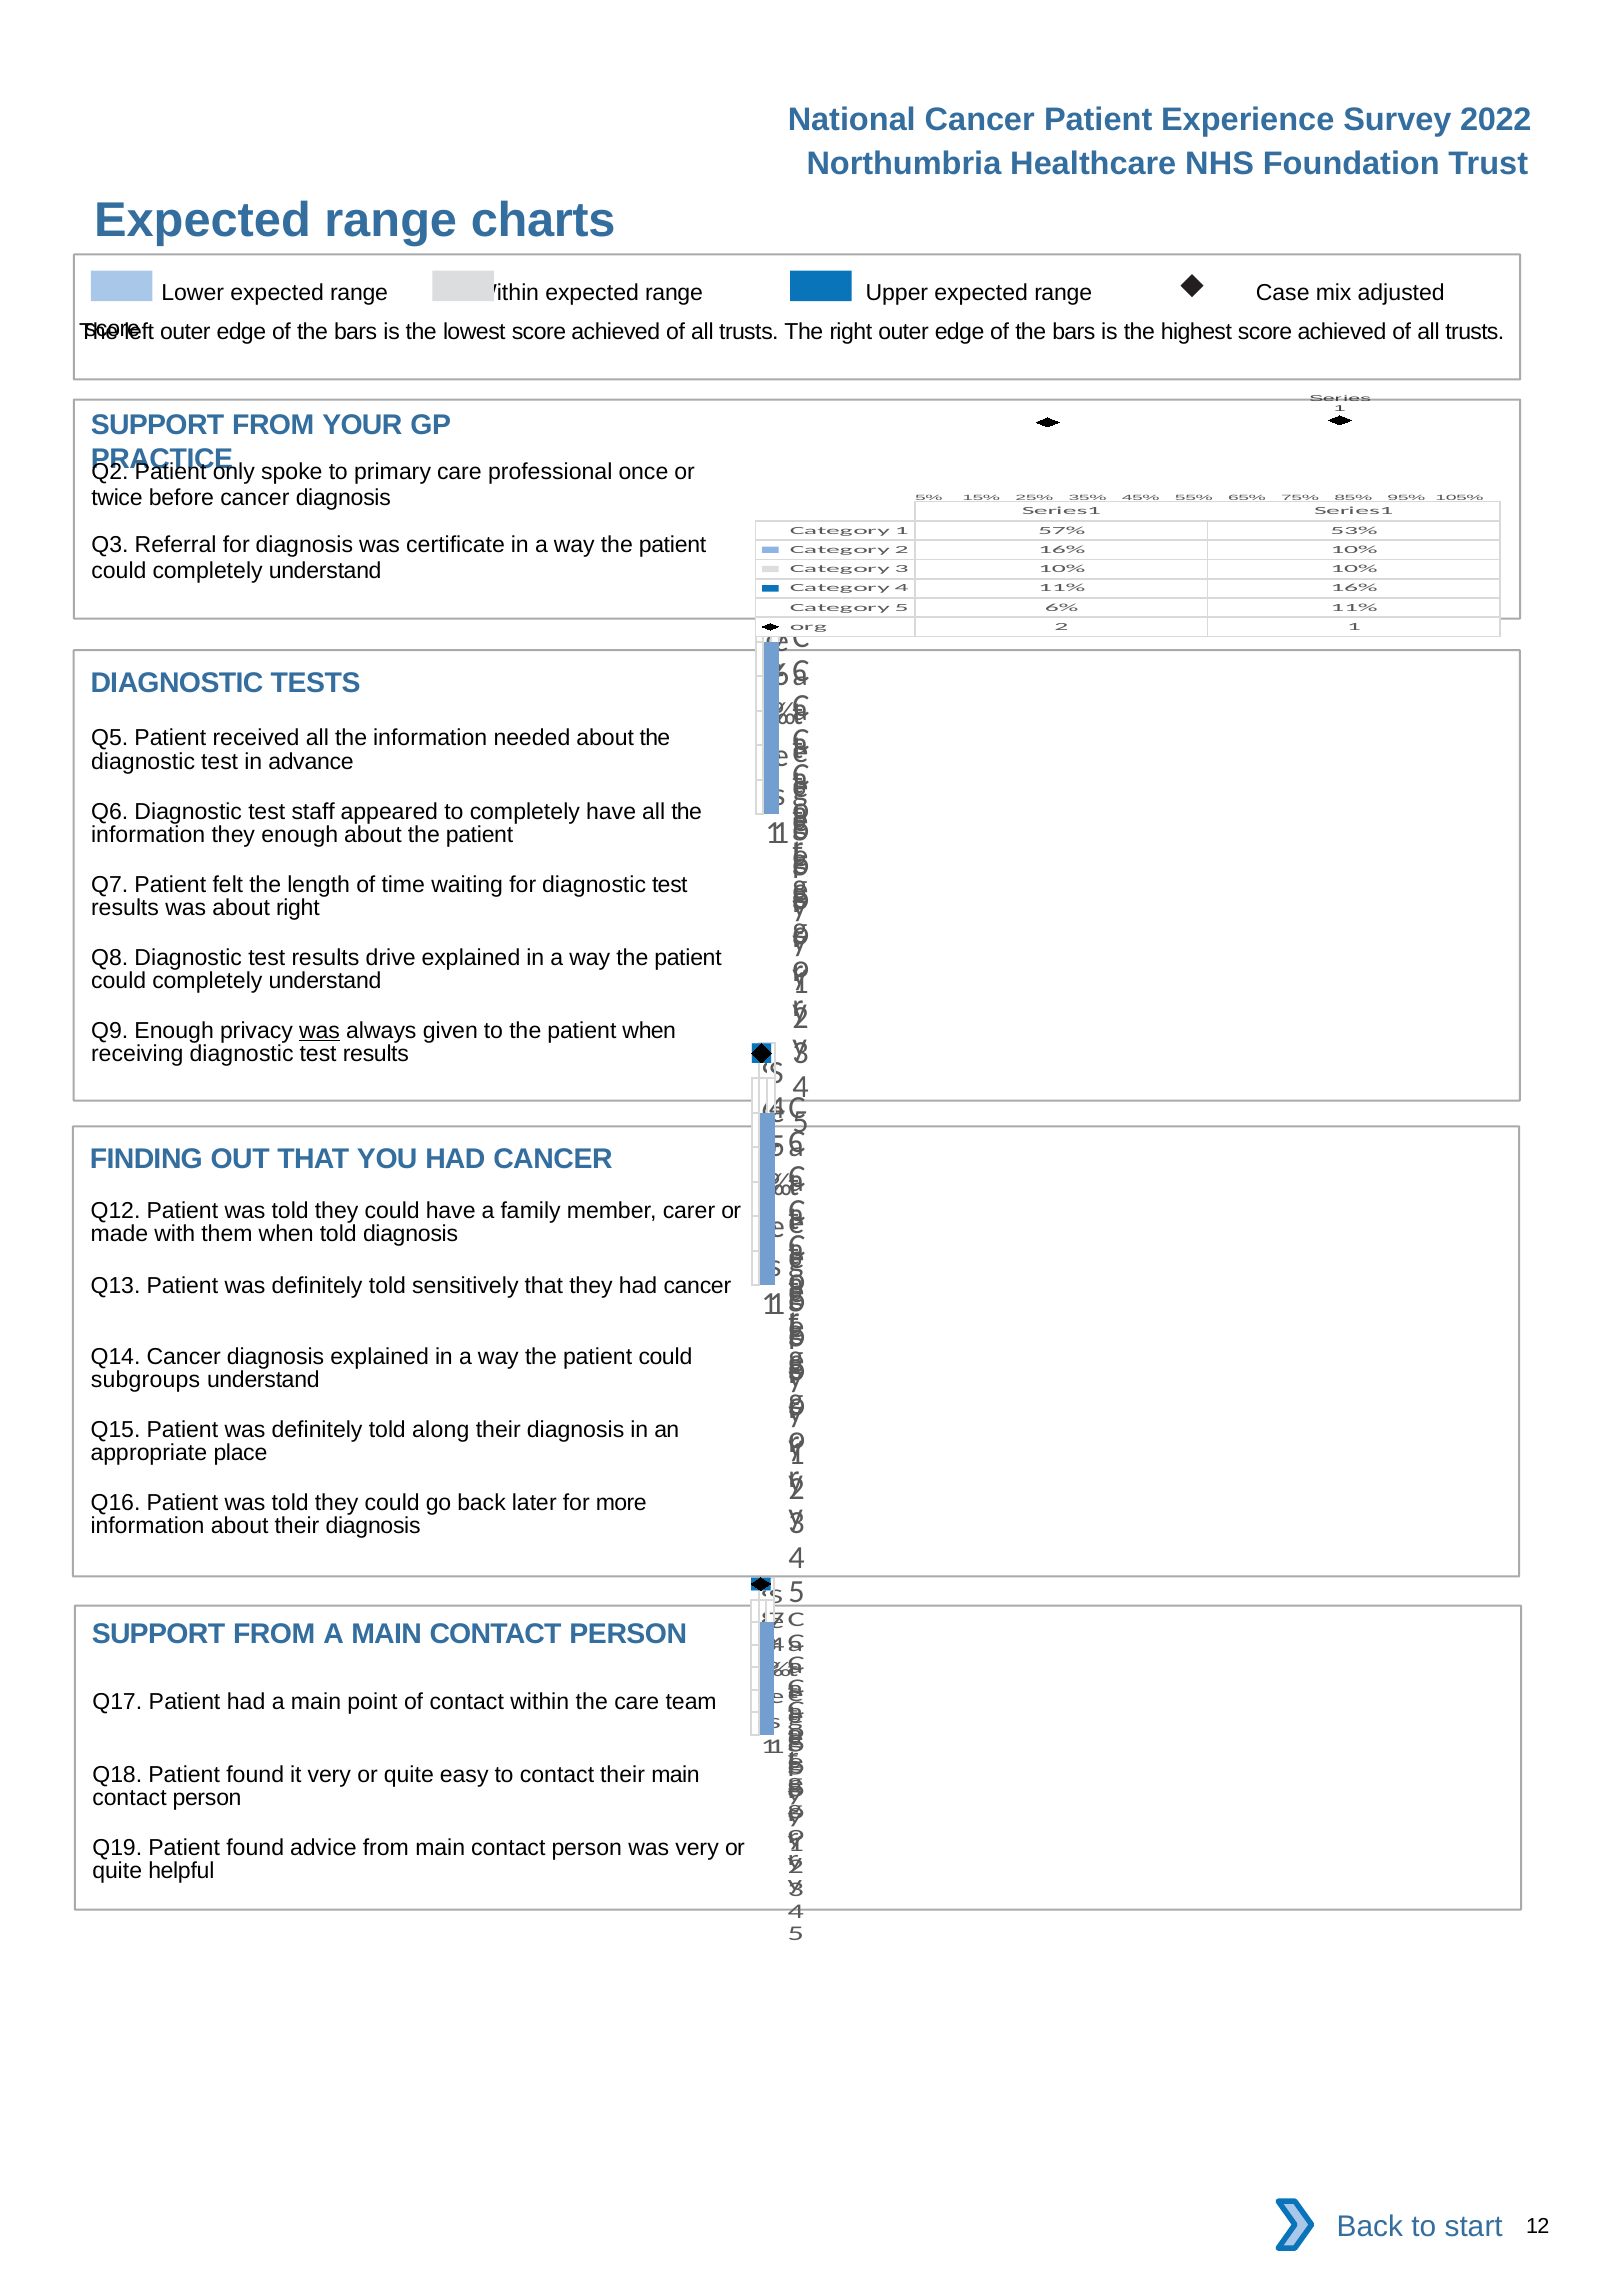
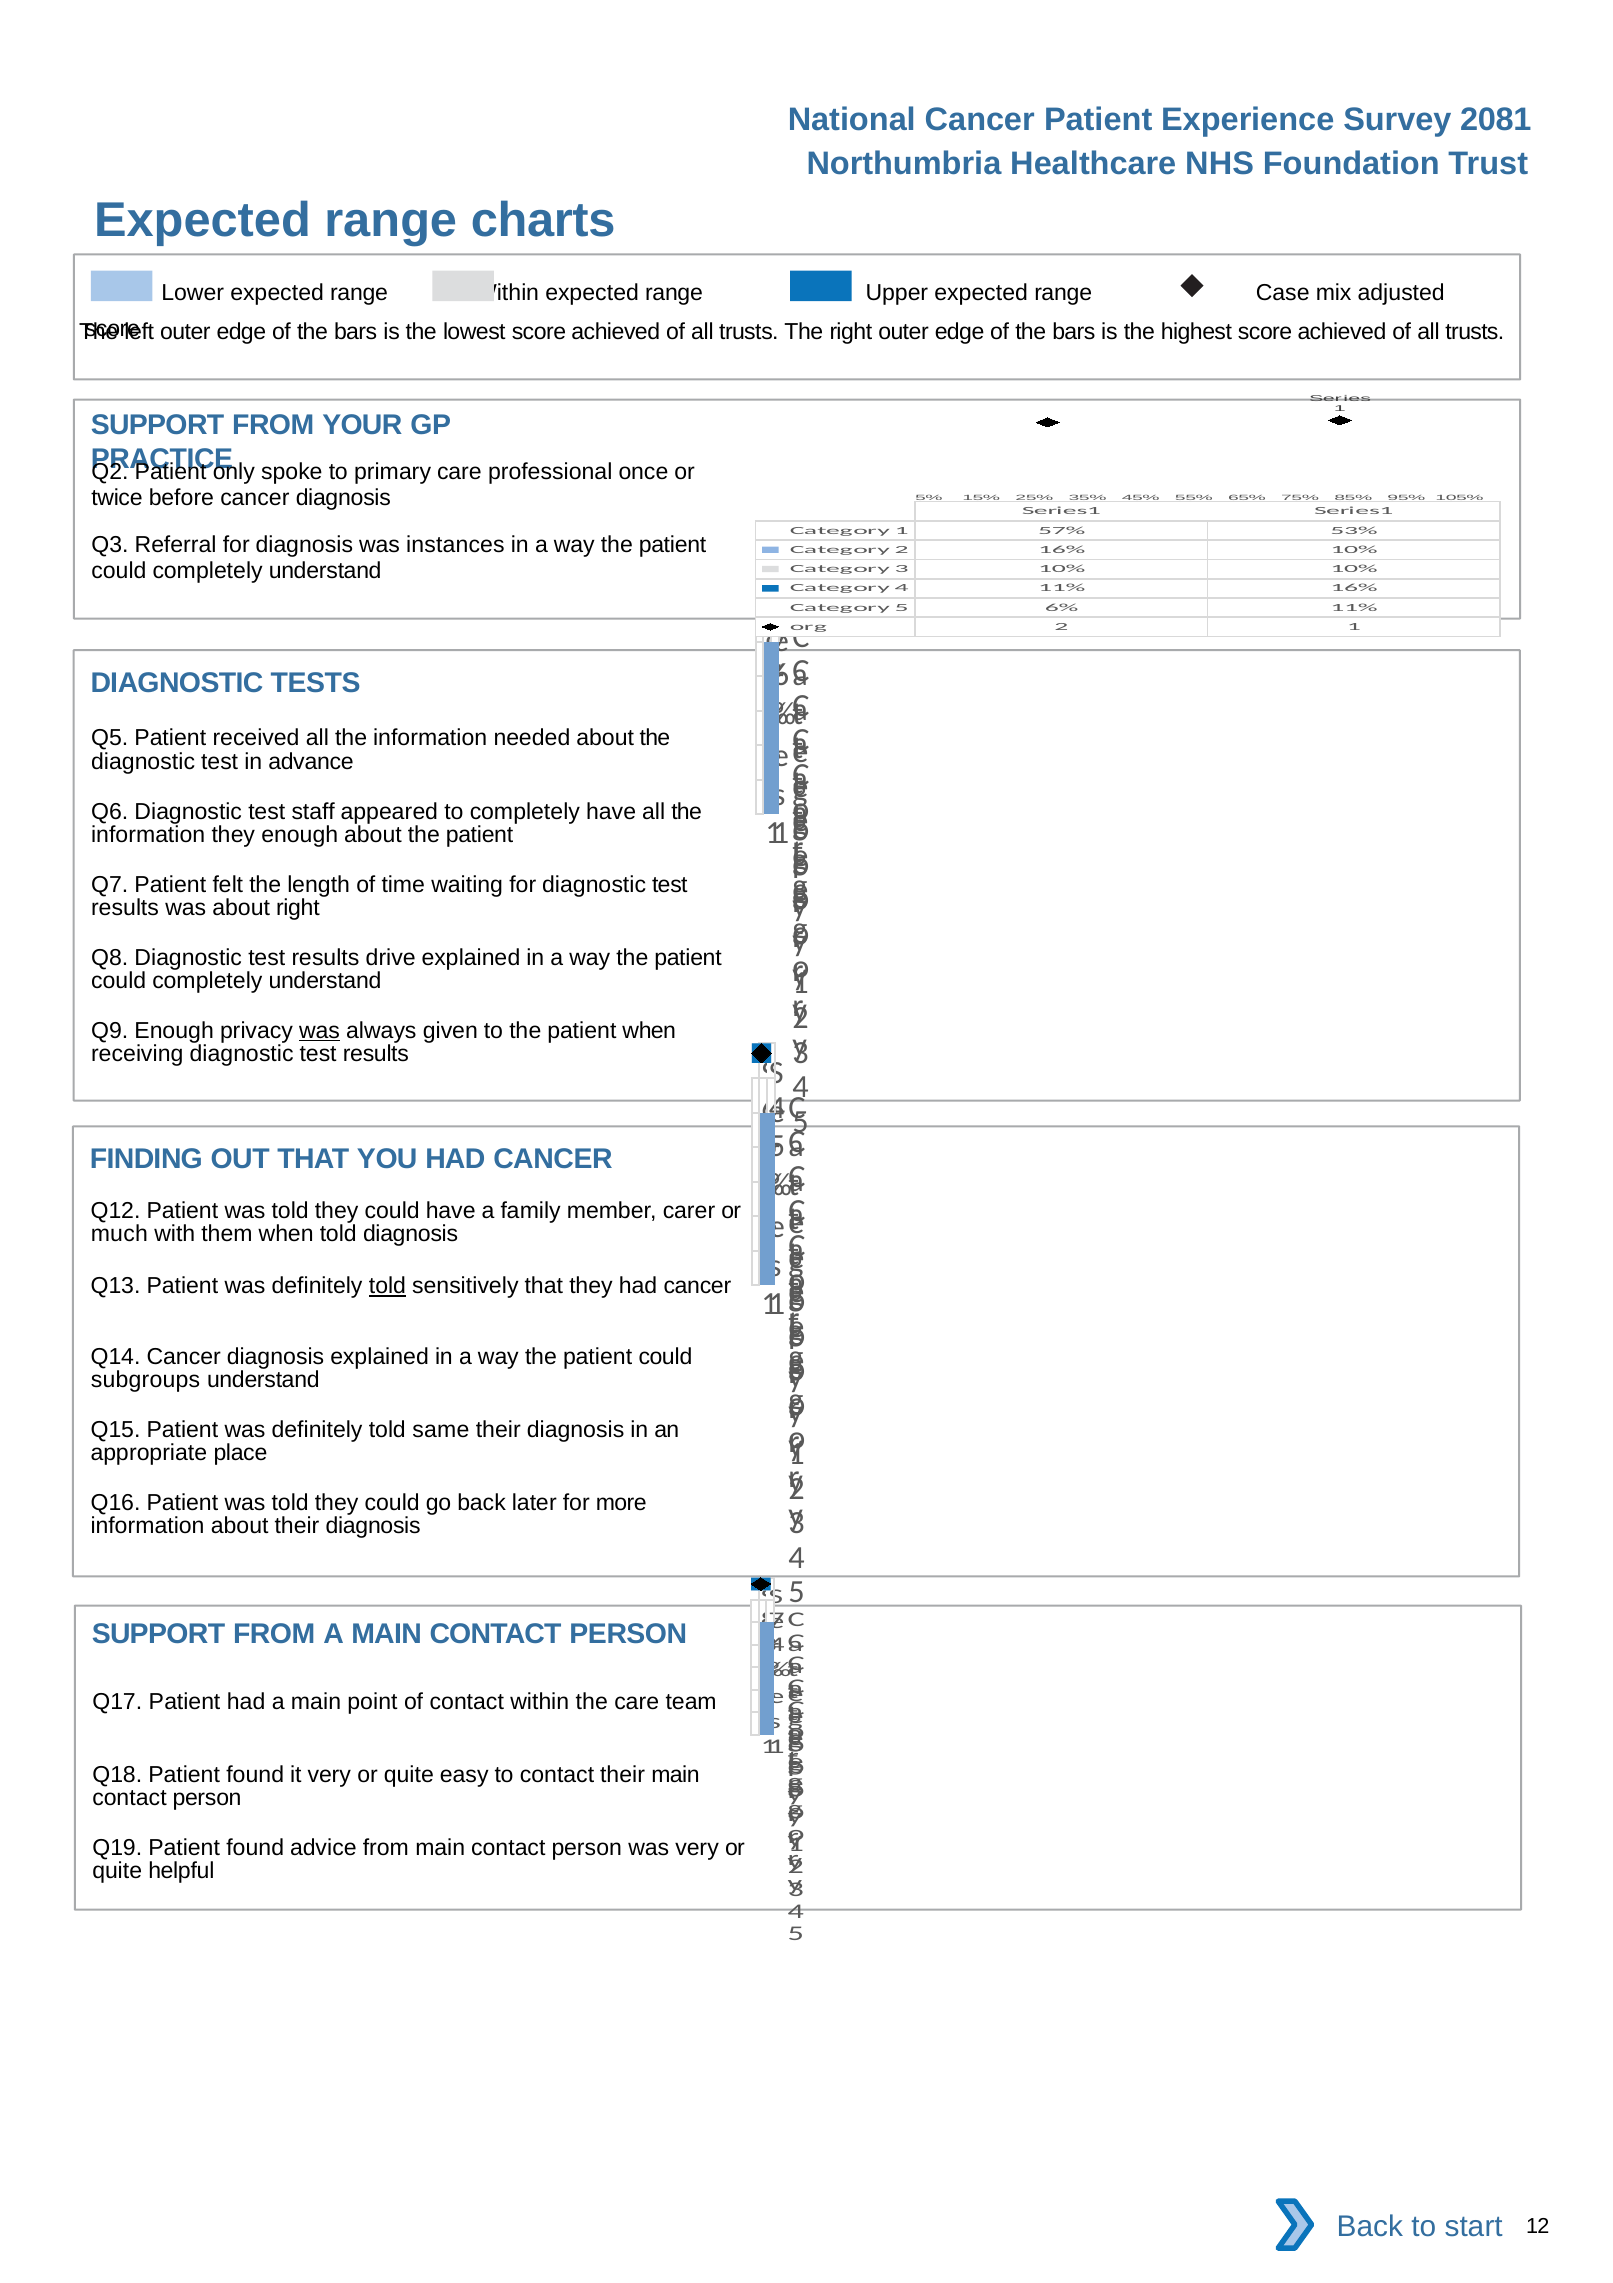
2022: 2022 -> 2081
certificate: certificate -> instances
made: made -> much
told at (387, 1286) underline: none -> present
along: along -> same
